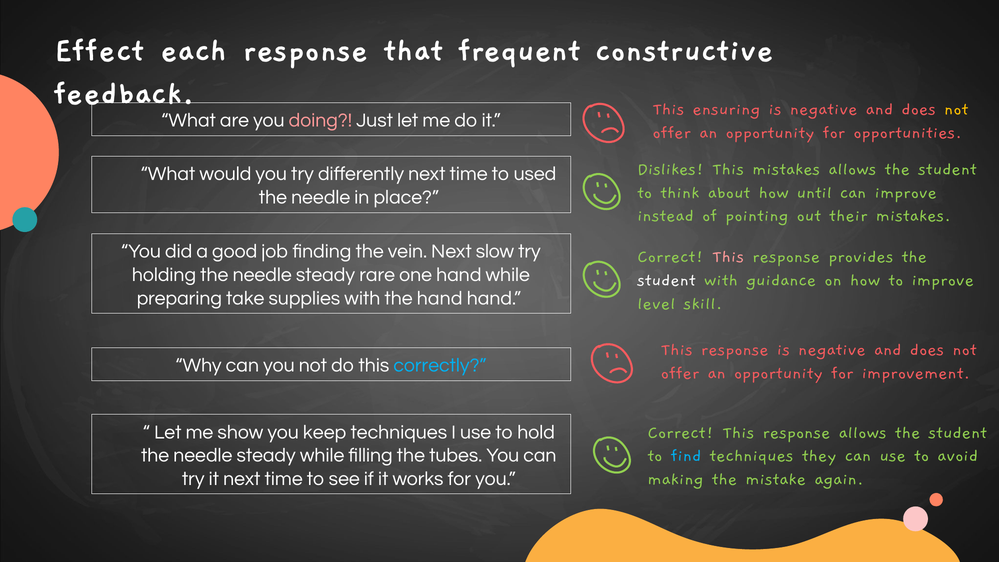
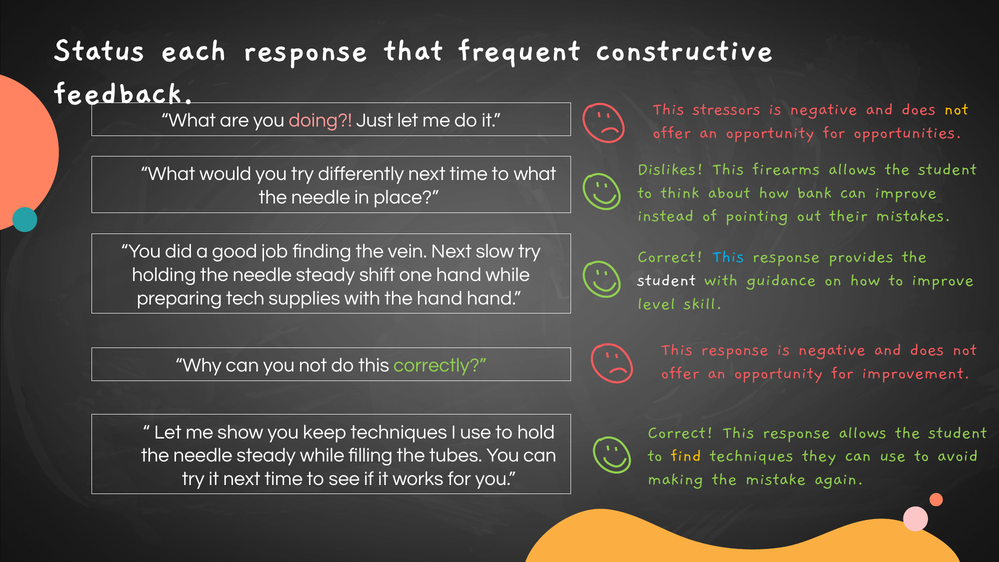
Effect: Effect -> Status
ensuring: ensuring -> stressors
This mistakes: mistakes -> firearms
to used: used -> what
until: until -> bank
This at (728, 256) colour: pink -> light blue
rare: rare -> shift
take: take -> tech
correctly colour: light blue -> light green
find colour: light blue -> yellow
